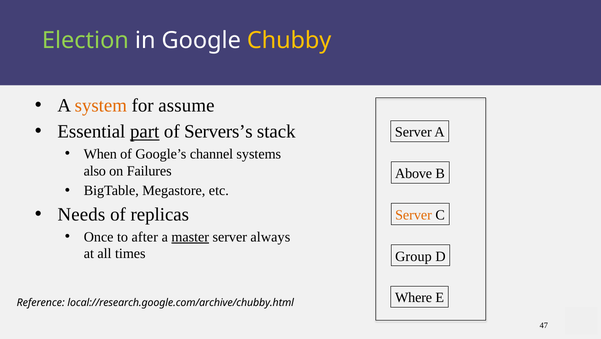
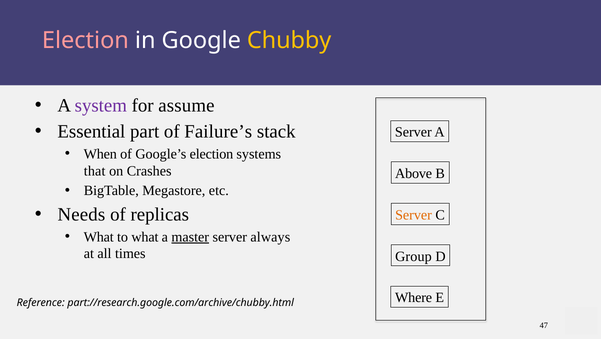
Election at (85, 40) colour: light green -> pink
system colour: orange -> purple
part underline: present -> none
Servers’s: Servers’s -> Failure’s
Google’s channel: channel -> election
also: also -> that
Failures: Failures -> Crashes
Once at (99, 237): Once -> What
to after: after -> what
local://research.google.com/archive/chubby.html: local://research.google.com/archive/chubby.html -> part://research.google.com/archive/chubby.html
